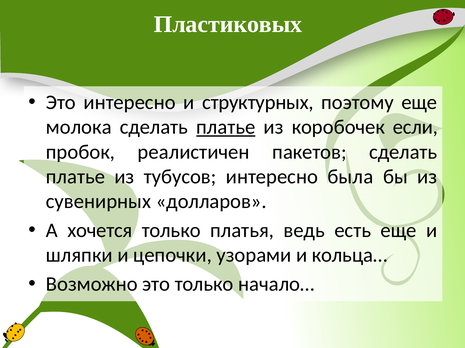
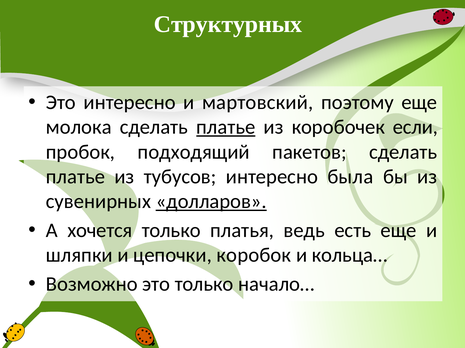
Пластиковых: Пластиковых -> Структурных
структурных: структурных -> мартовский
реалистичен: реалистичен -> подходящий
долларов underline: none -> present
узорами: узорами -> коробок
